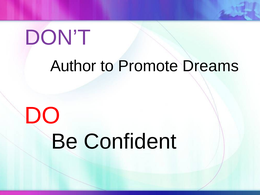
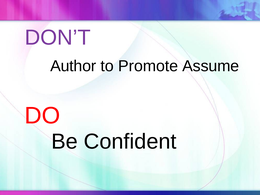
Dreams: Dreams -> Assume
